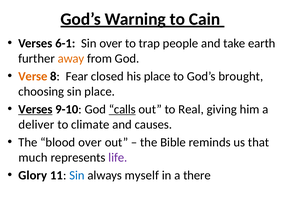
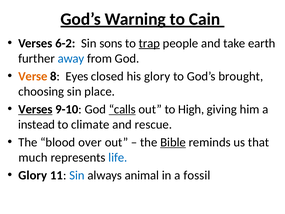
6-1: 6-1 -> 6-2
Sin over: over -> sons
trap underline: none -> present
away colour: orange -> blue
Fear: Fear -> Eyes
his place: place -> glory
Real: Real -> High
deliver: deliver -> instead
causes: causes -> rescue
Bible underline: none -> present
life colour: purple -> blue
myself: myself -> animal
there: there -> fossil
